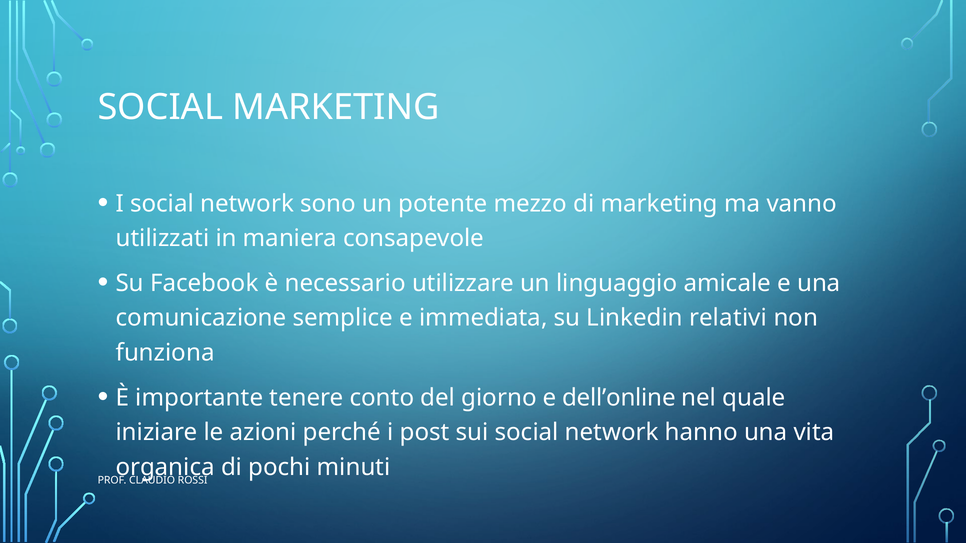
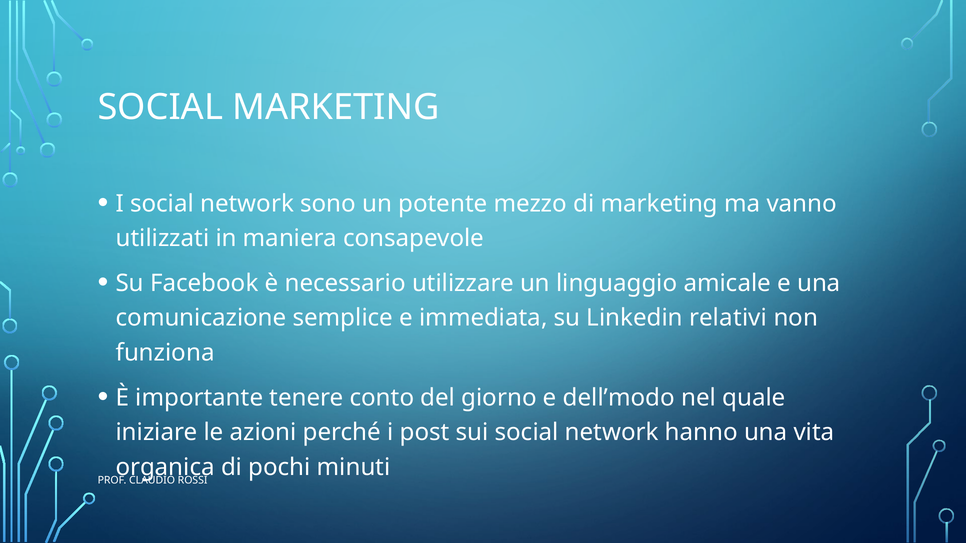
dell’online: dell’online -> dell’modo
